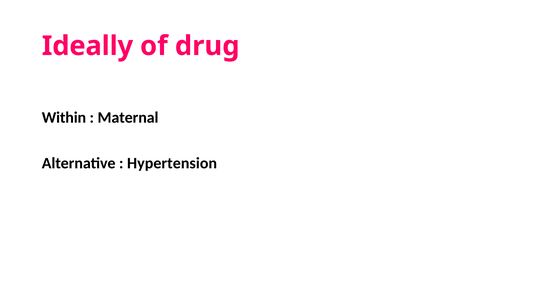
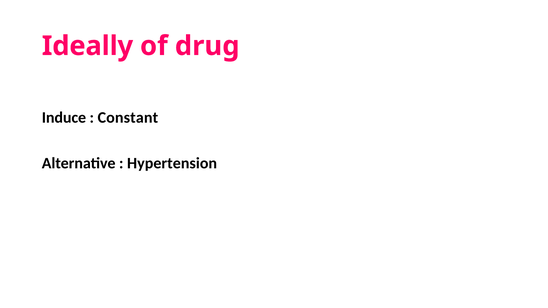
Within: Within -> Induce
Maternal: Maternal -> Constant
